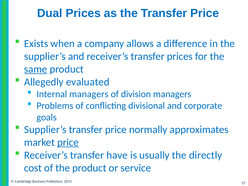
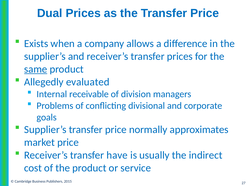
Internal managers: managers -> receivable
price at (68, 142) underline: present -> none
directly: directly -> indirect
